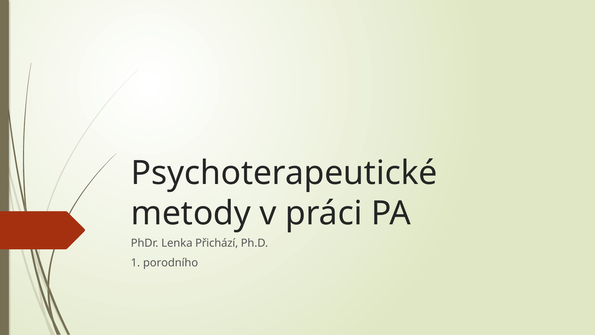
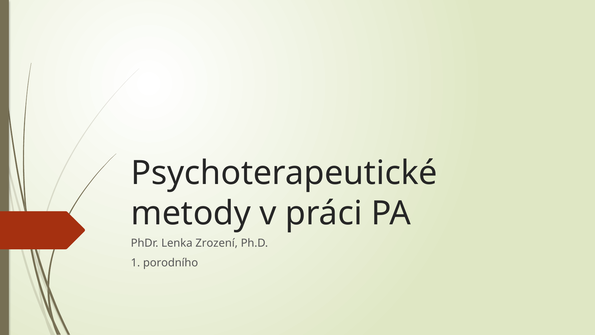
Přichází: Přichází -> Zrození
